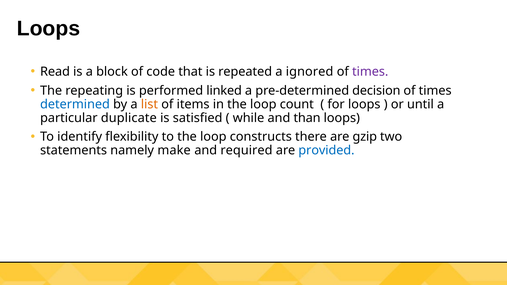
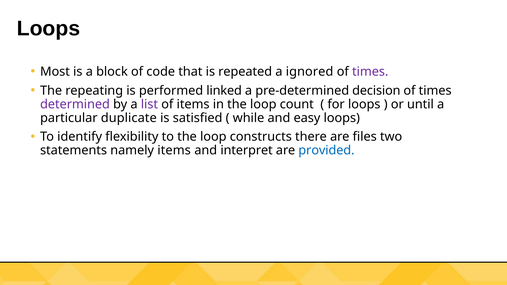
Read: Read -> Most
determined colour: blue -> purple
list colour: orange -> purple
than: than -> easy
gzip: gzip -> files
namely make: make -> items
required: required -> interpret
